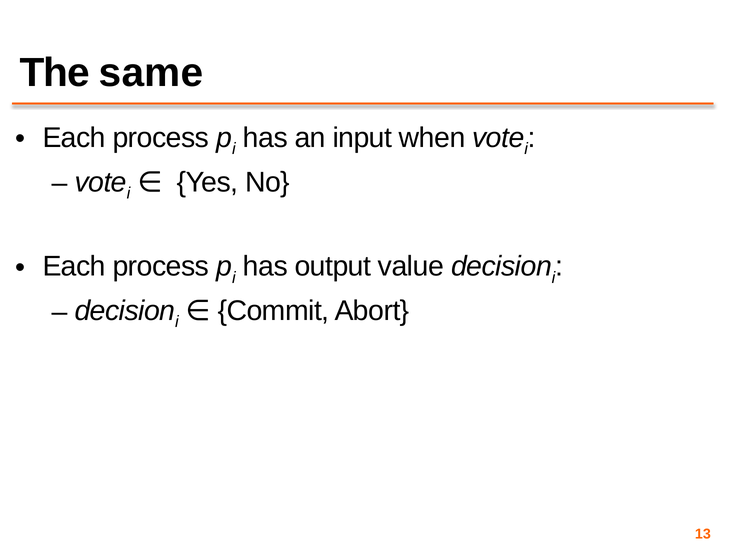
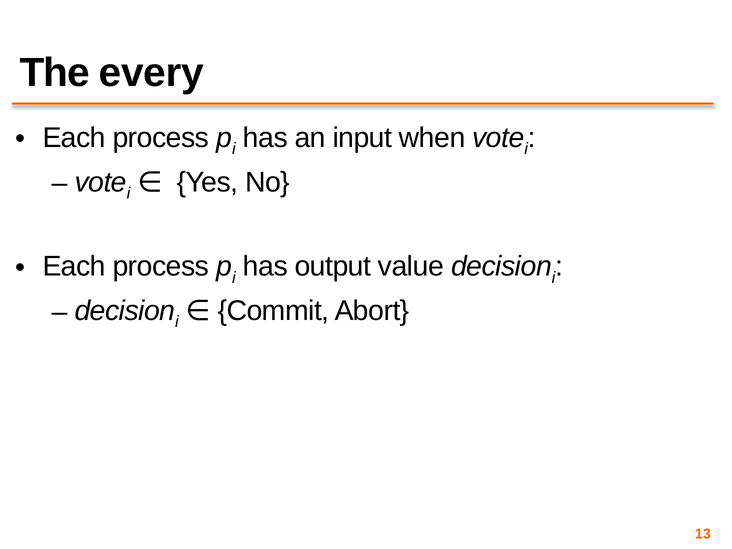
same: same -> every
